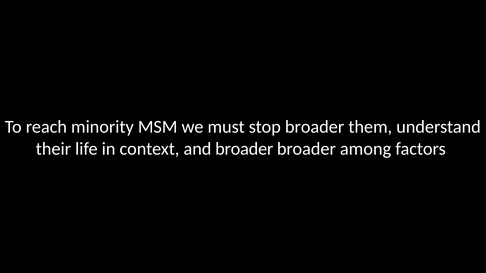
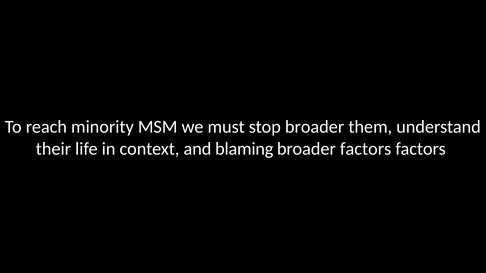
and broader: broader -> blaming
broader among: among -> factors
